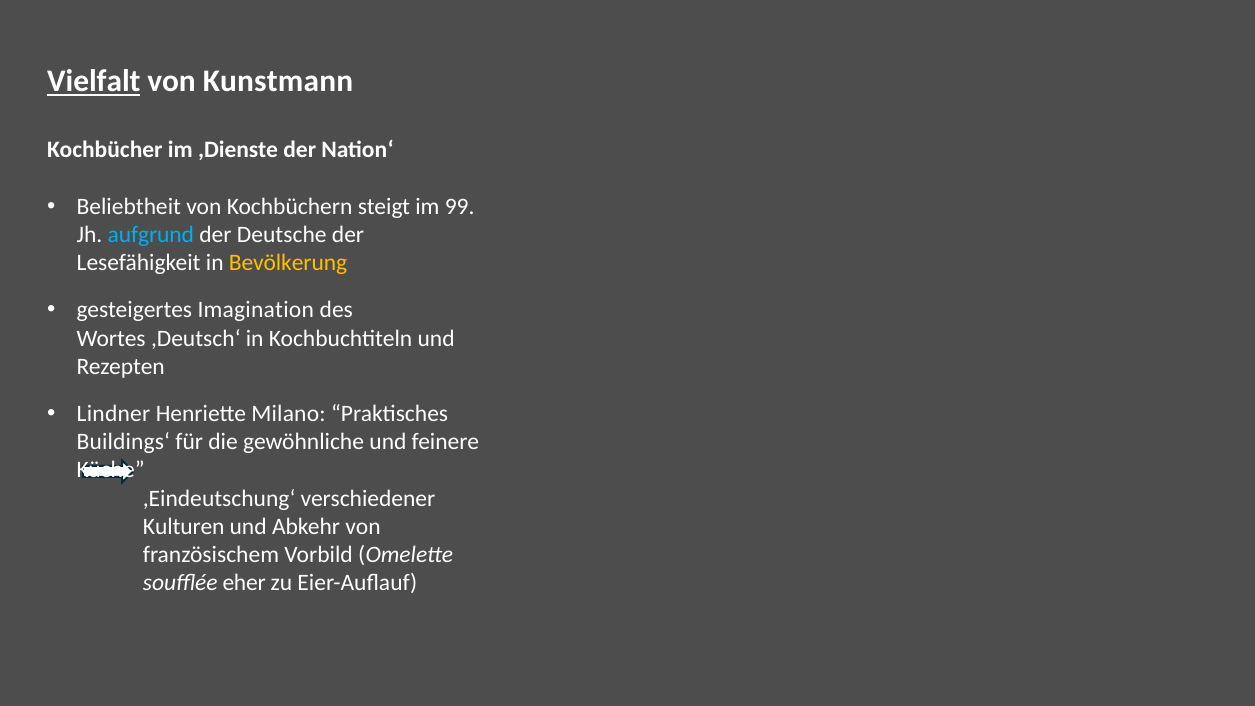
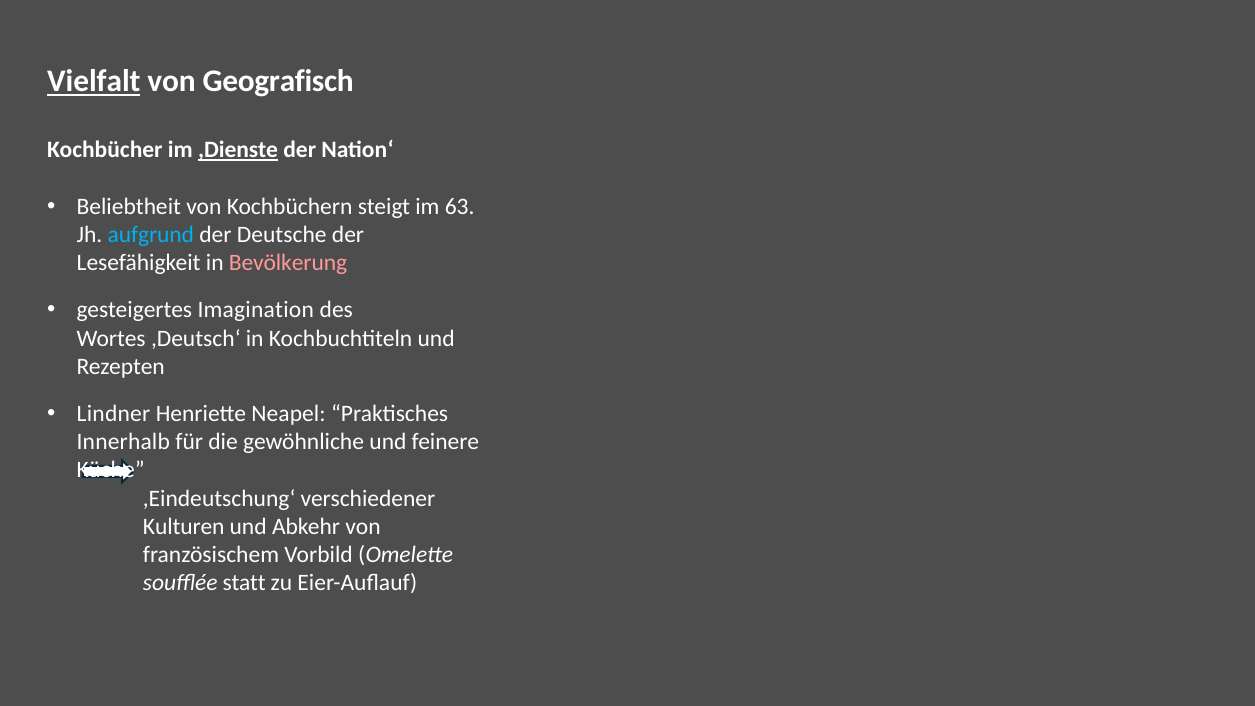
Kunstmann: Kunstmann -> Geografisch
,Dienste underline: none -> present
99: 99 -> 63
Bevölkerung colour: yellow -> pink
Milano: Milano -> Neapel
Buildingsʻ: Buildingsʻ -> Innerhalb
eher: eher -> statt
